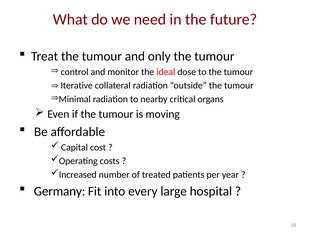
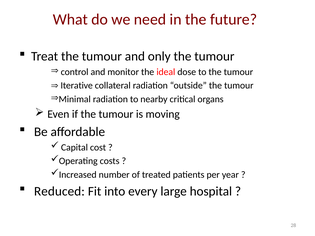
Germany: Germany -> Reduced
